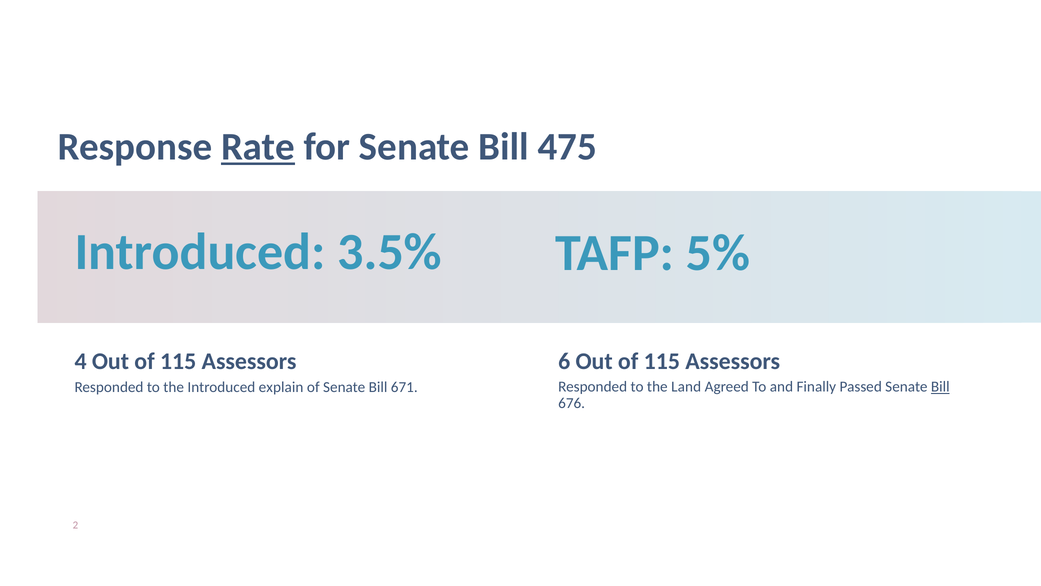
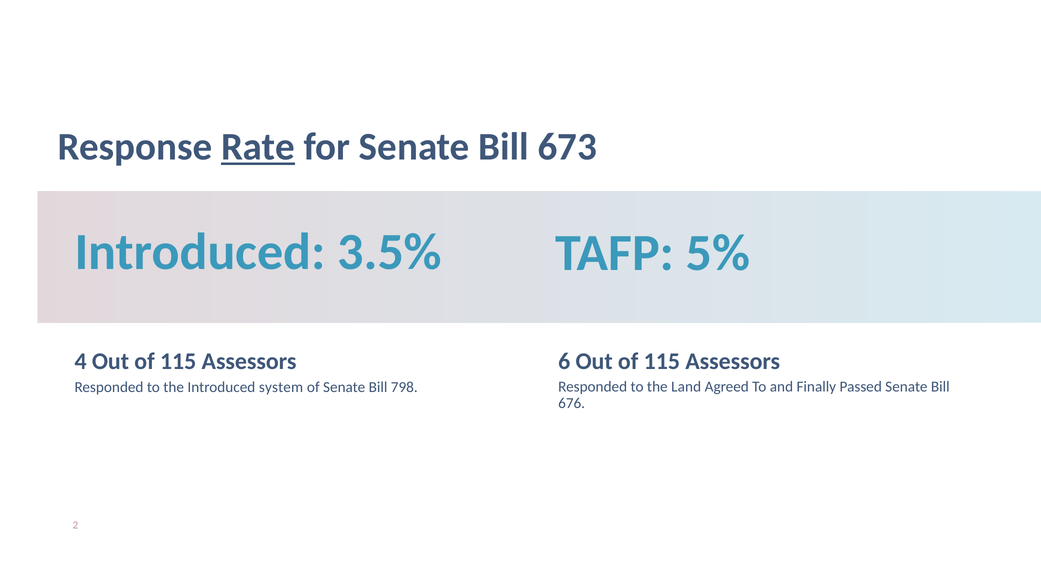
475: 475 -> 673
explain: explain -> system
671: 671 -> 798
Bill at (940, 387) underline: present -> none
